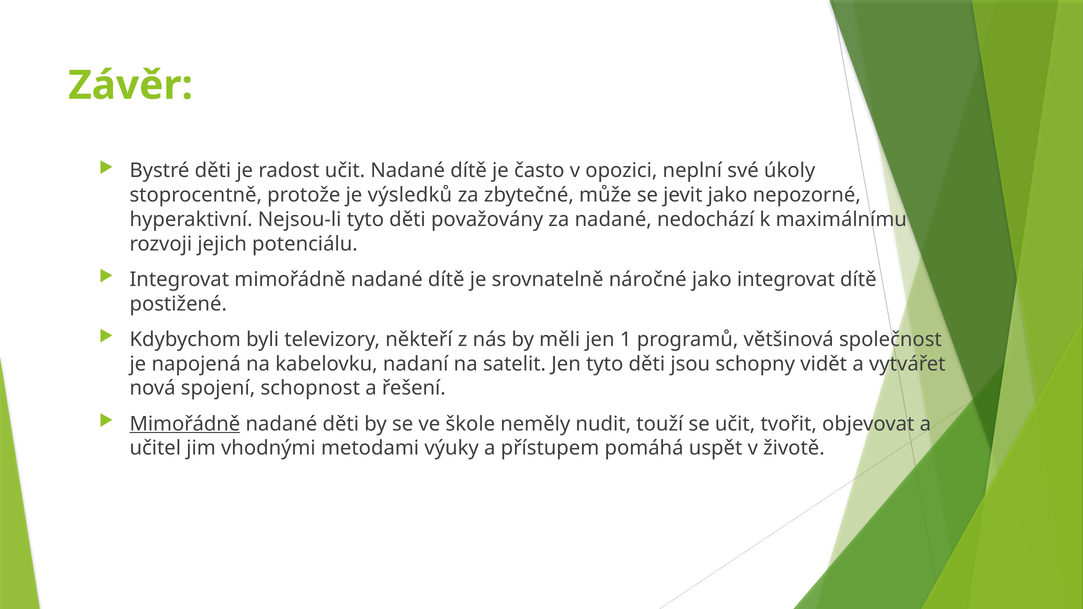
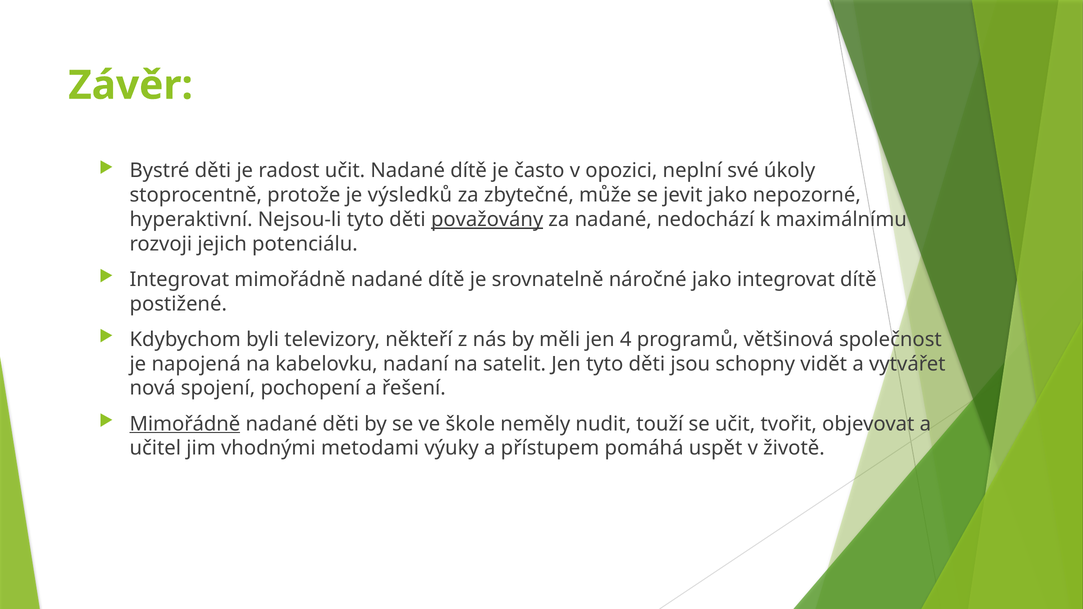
považovány underline: none -> present
1: 1 -> 4
schopnost: schopnost -> pochopení
